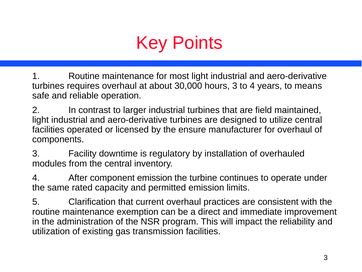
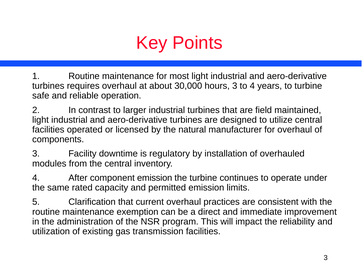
to means: means -> turbine
ensure: ensure -> natural
